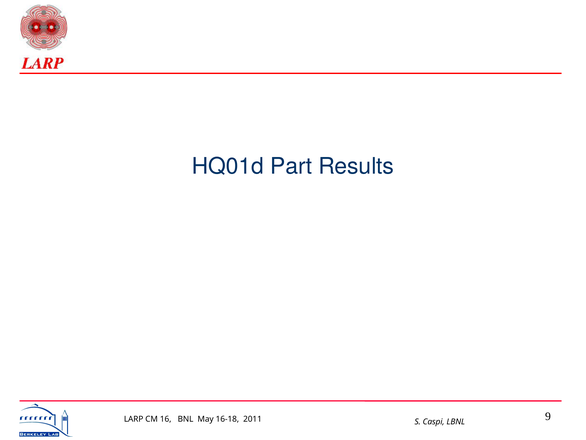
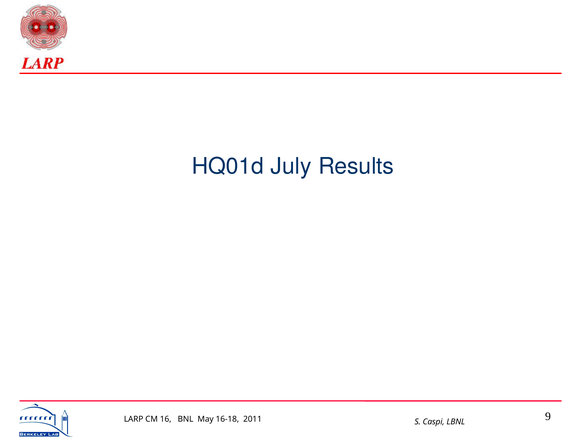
Part: Part -> July
